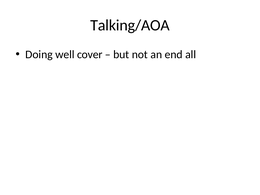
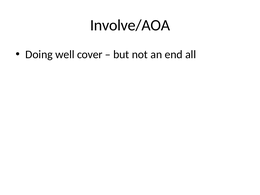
Talking/AOA: Talking/AOA -> Involve/AOA
